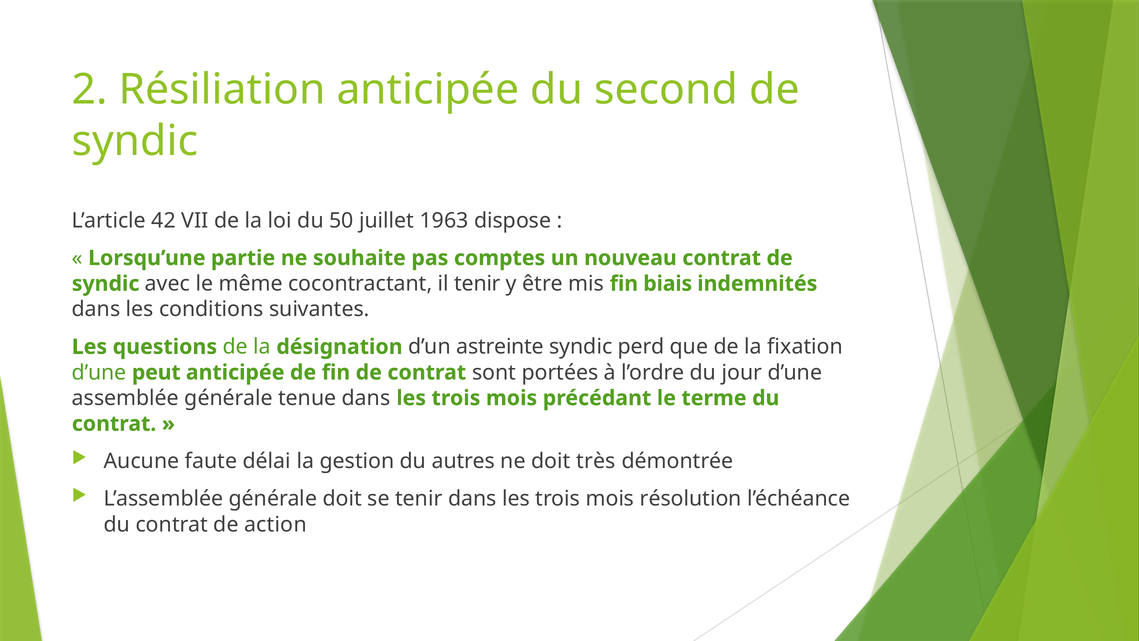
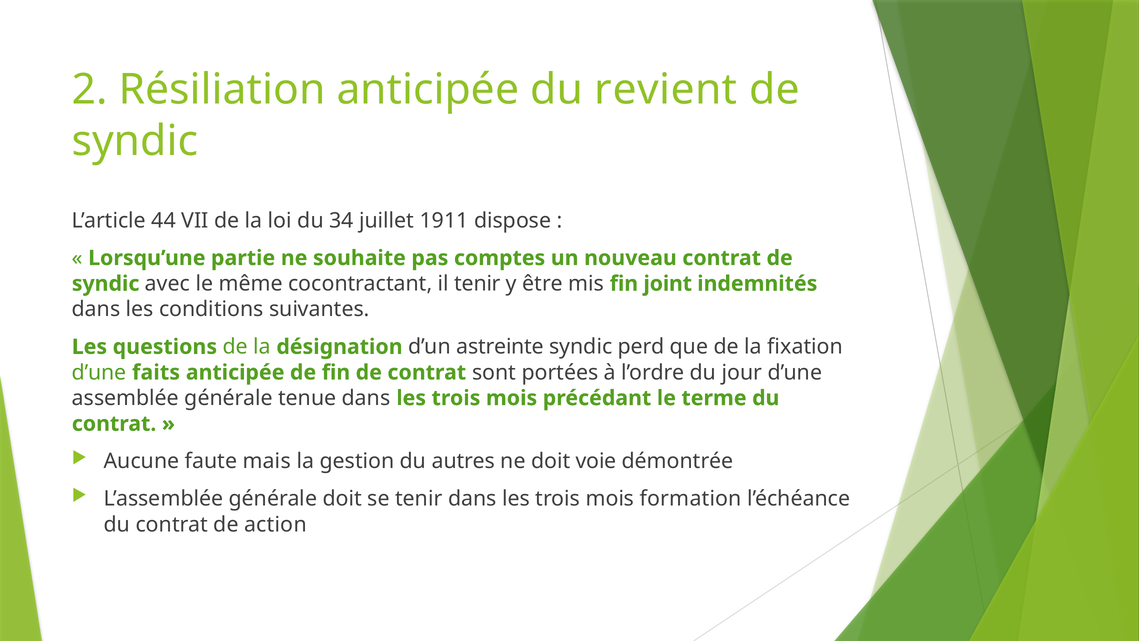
second: second -> revient
42: 42 -> 44
50: 50 -> 34
1963: 1963 -> 1911
biais: biais -> joint
peut: peut -> faits
délai: délai -> mais
très: très -> voie
résolution: résolution -> formation
